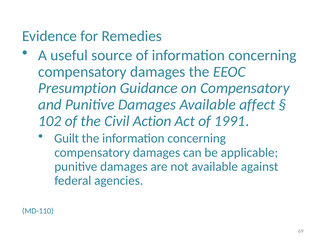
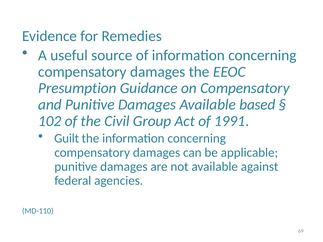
affect: affect -> based
Action: Action -> Group
